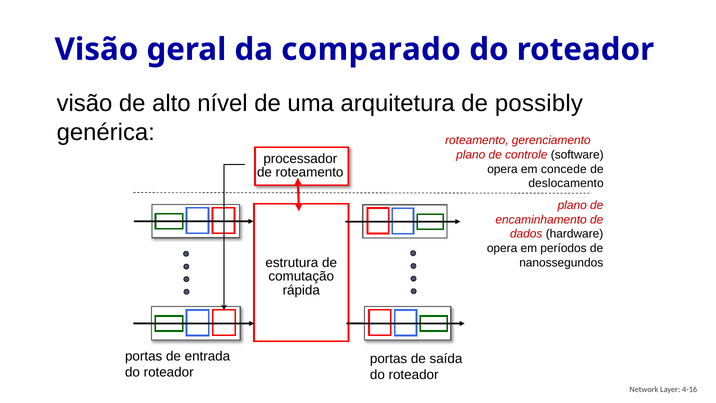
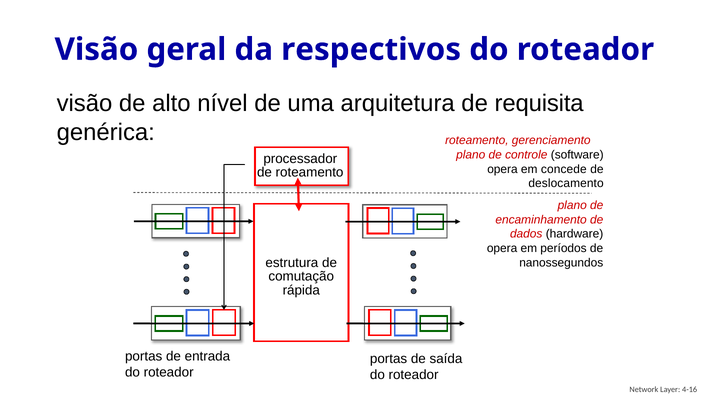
comparado: comparado -> respectivos
possibly: possibly -> requisita
